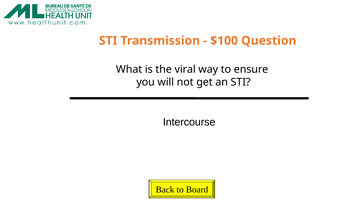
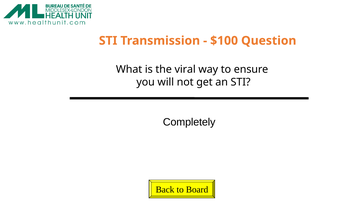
Intercourse: Intercourse -> Completely
